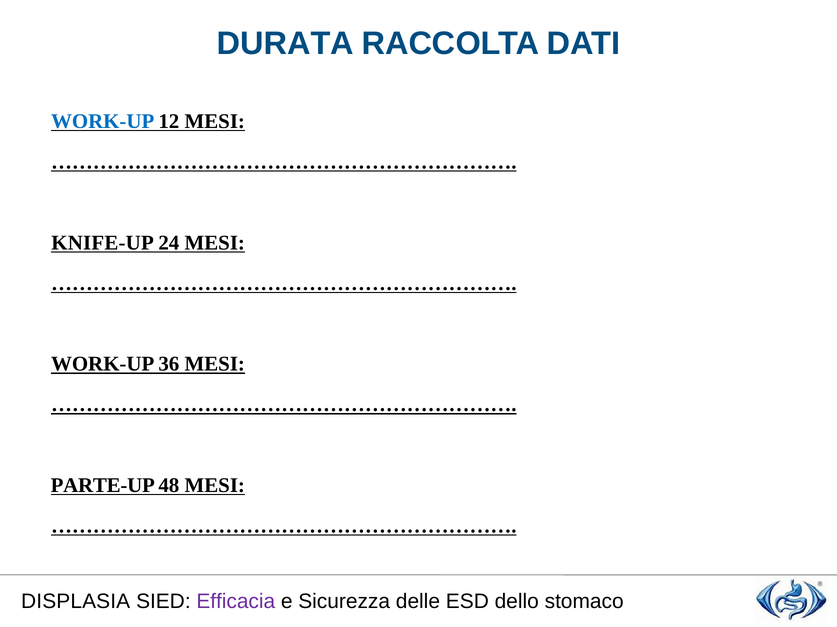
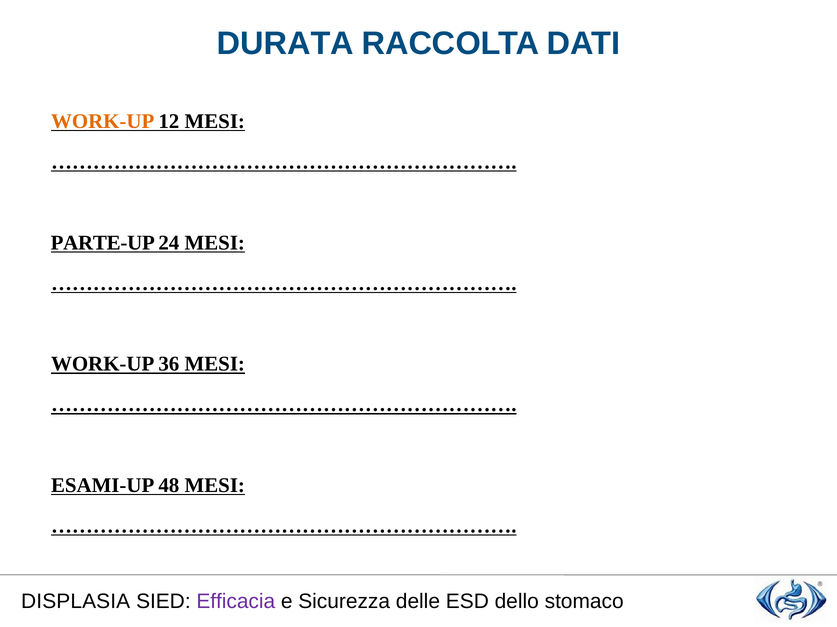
WORK-UP at (103, 121) colour: blue -> orange
KNIFE-UP: KNIFE-UP -> PARTE-UP
PARTE-UP: PARTE-UP -> ESAMI-UP
